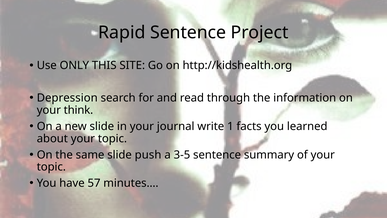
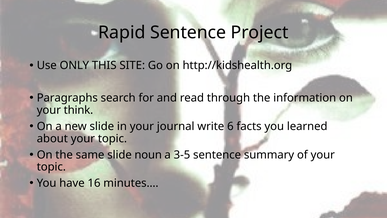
Depression: Depression -> Paragraphs
1: 1 -> 6
push: push -> noun
57: 57 -> 16
